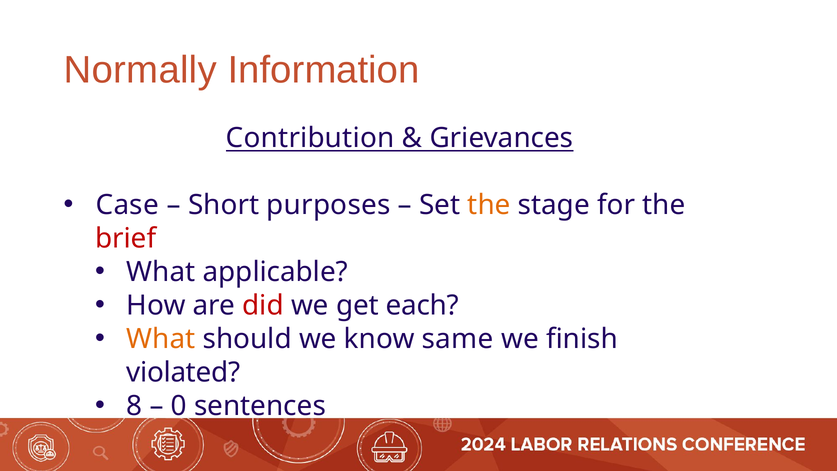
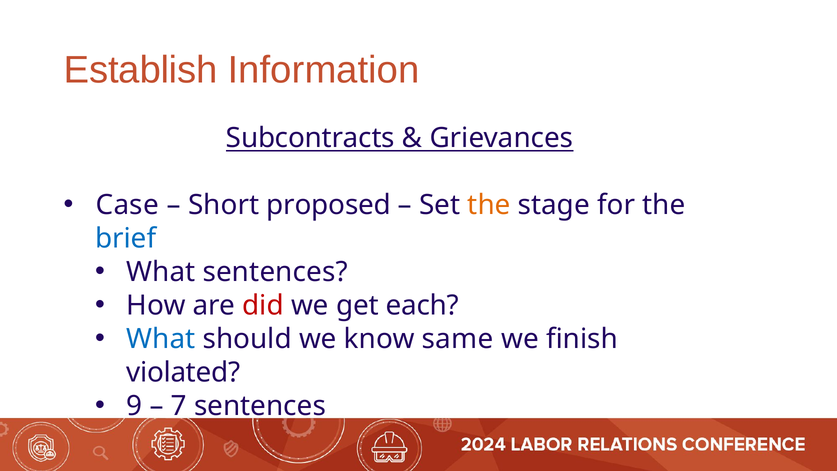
Normally: Normally -> Establish
Contribution: Contribution -> Subcontracts
purposes: purposes -> proposed
brief colour: red -> blue
What applicable: applicable -> sentences
What at (161, 339) colour: orange -> blue
8: 8 -> 9
0: 0 -> 7
